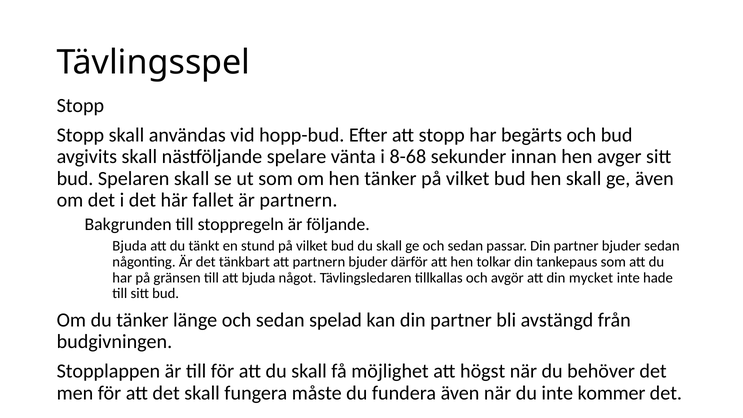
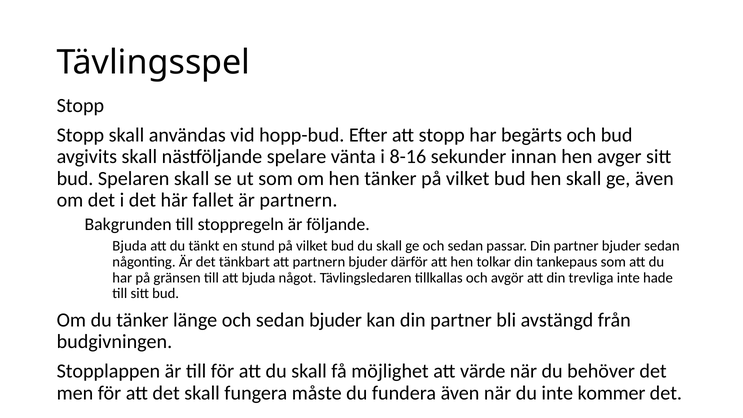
8-68: 8-68 -> 8-16
mycket: mycket -> trevliga
sedan spelad: spelad -> bjuder
högst: högst -> värde
